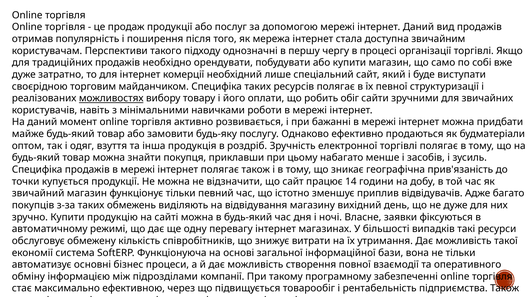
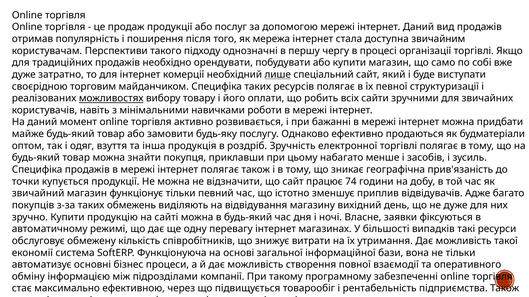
лише underline: none -> present
обіг: обіг -> всіх
14: 14 -> 74
